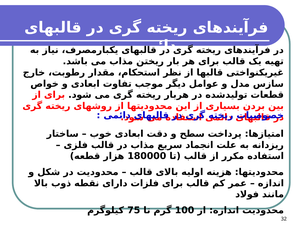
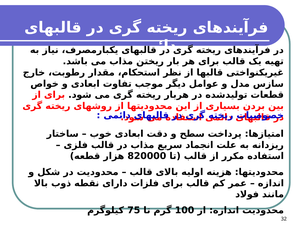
180000: 180000 -> 820000
